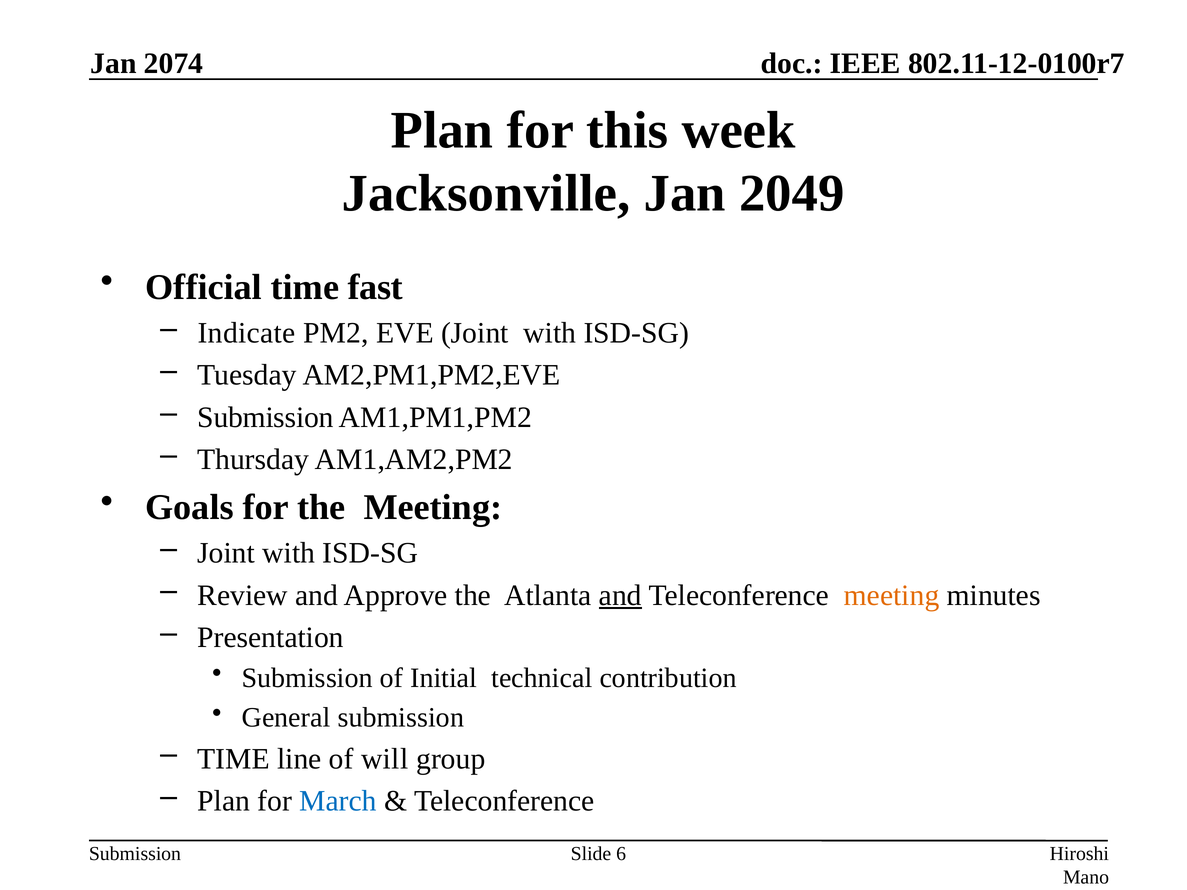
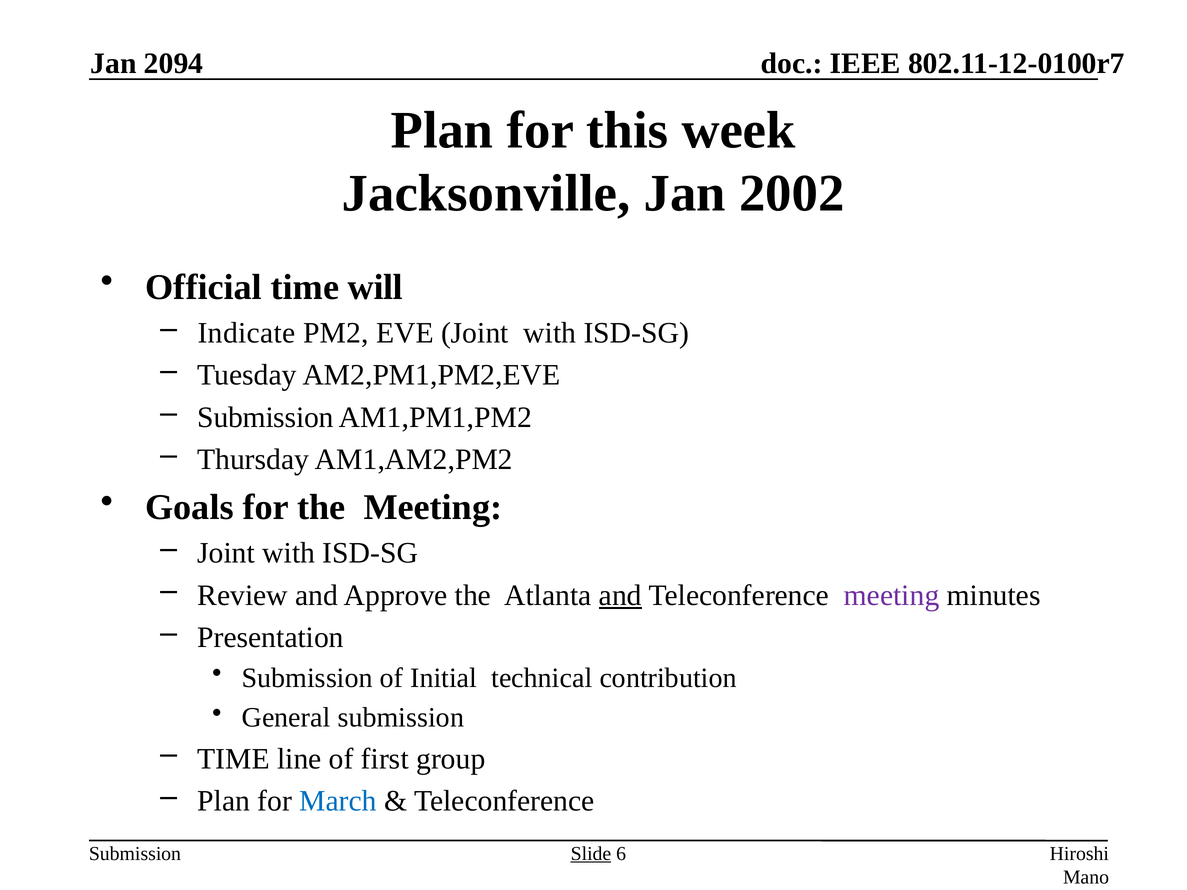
2074: 2074 -> 2094
2049: 2049 -> 2002
fast: fast -> will
meeting at (892, 595) colour: orange -> purple
will: will -> first
Slide underline: none -> present
